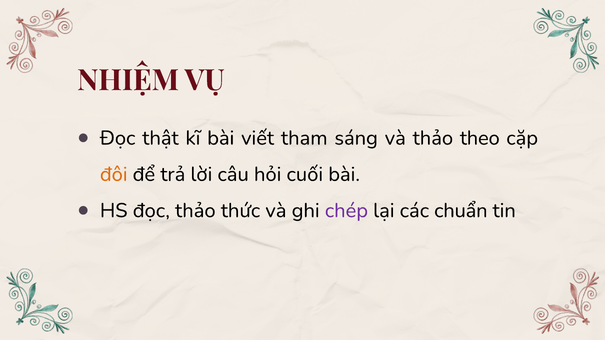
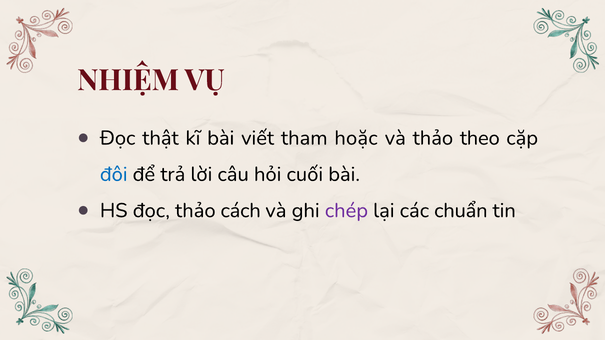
sáng: sáng -> hoặc
đôi colour: orange -> blue
thức: thức -> cách
